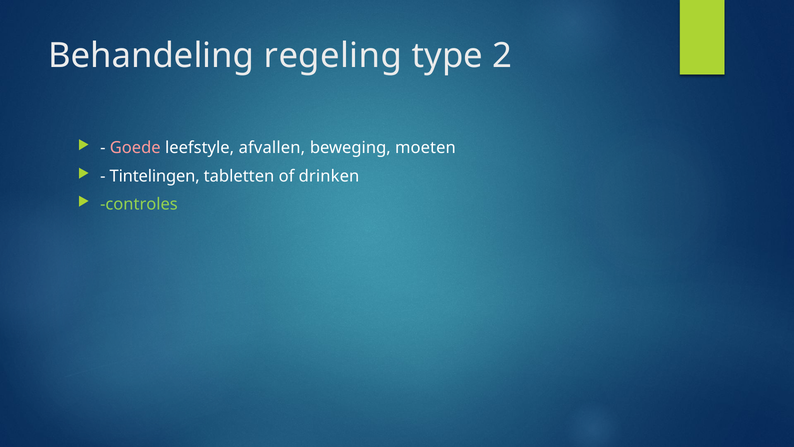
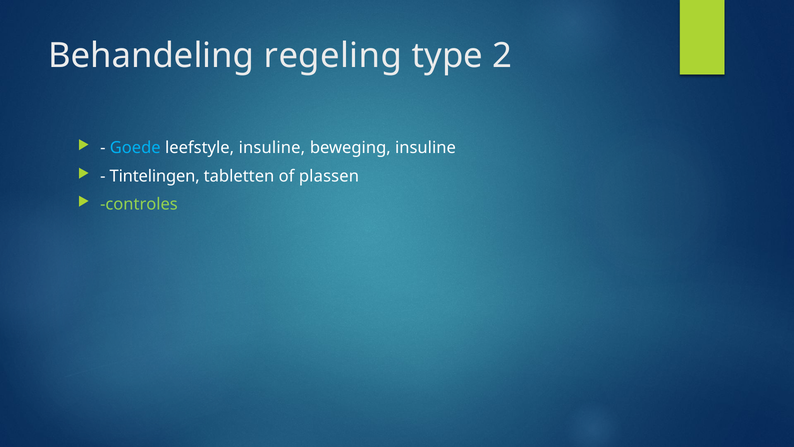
Goede colour: pink -> light blue
leefstyle afvallen: afvallen -> insuline
beweging moeten: moeten -> insuline
drinken: drinken -> plassen
